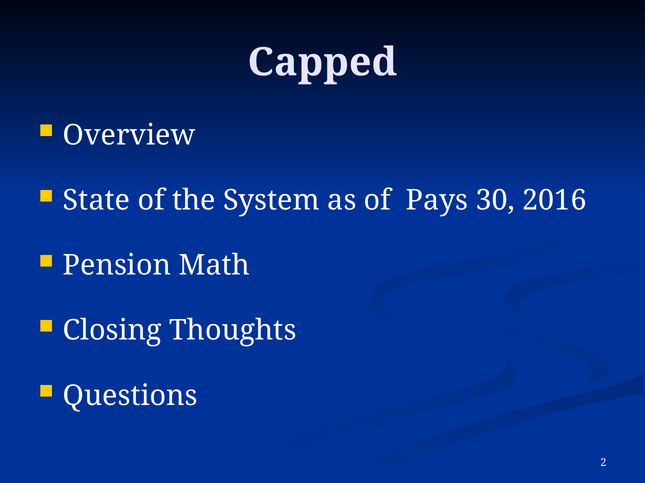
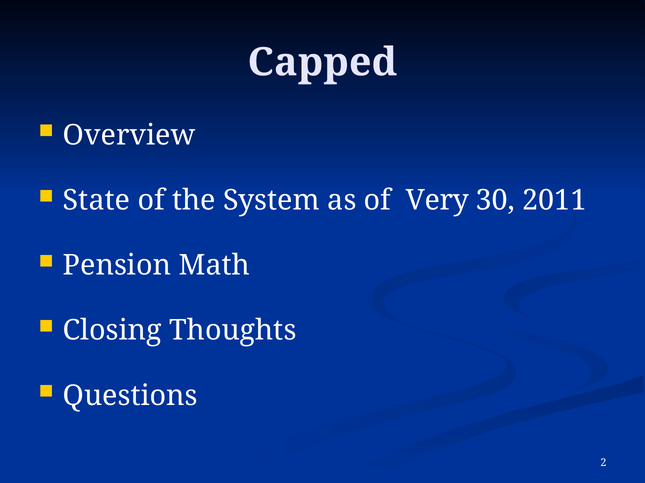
Pays: Pays -> Very
2016: 2016 -> 2011
